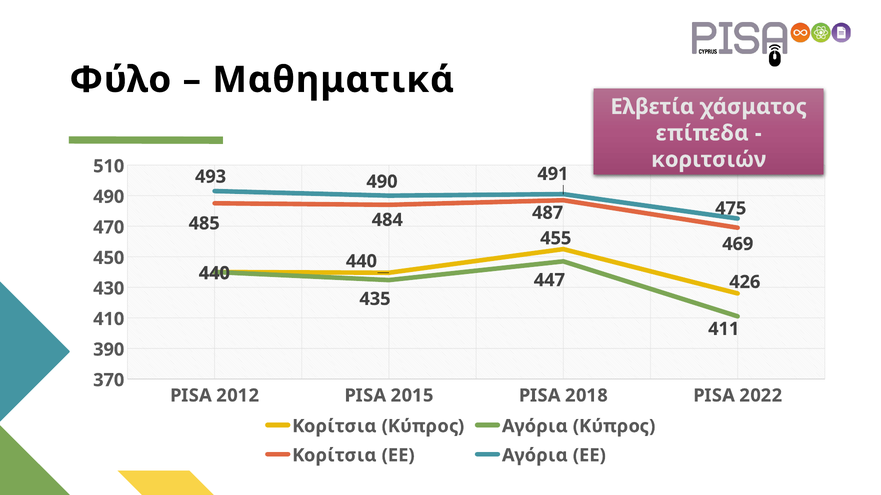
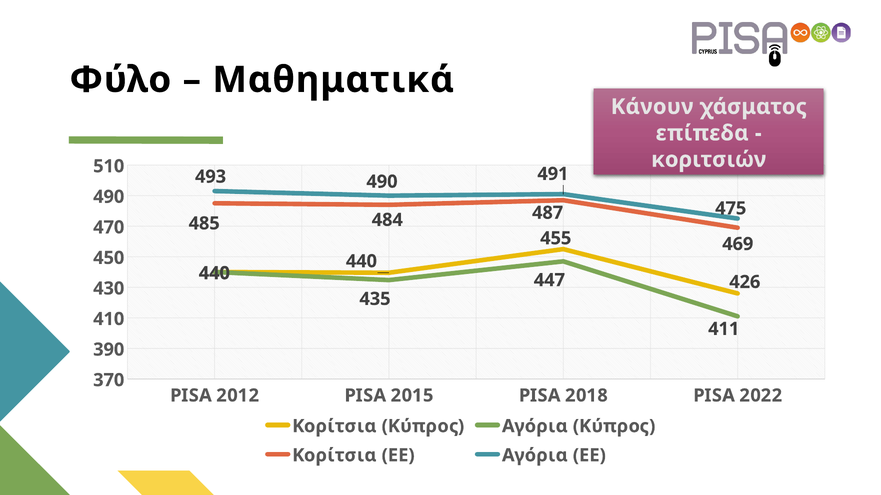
Ελβετία: Ελβετία -> Κάνουν
